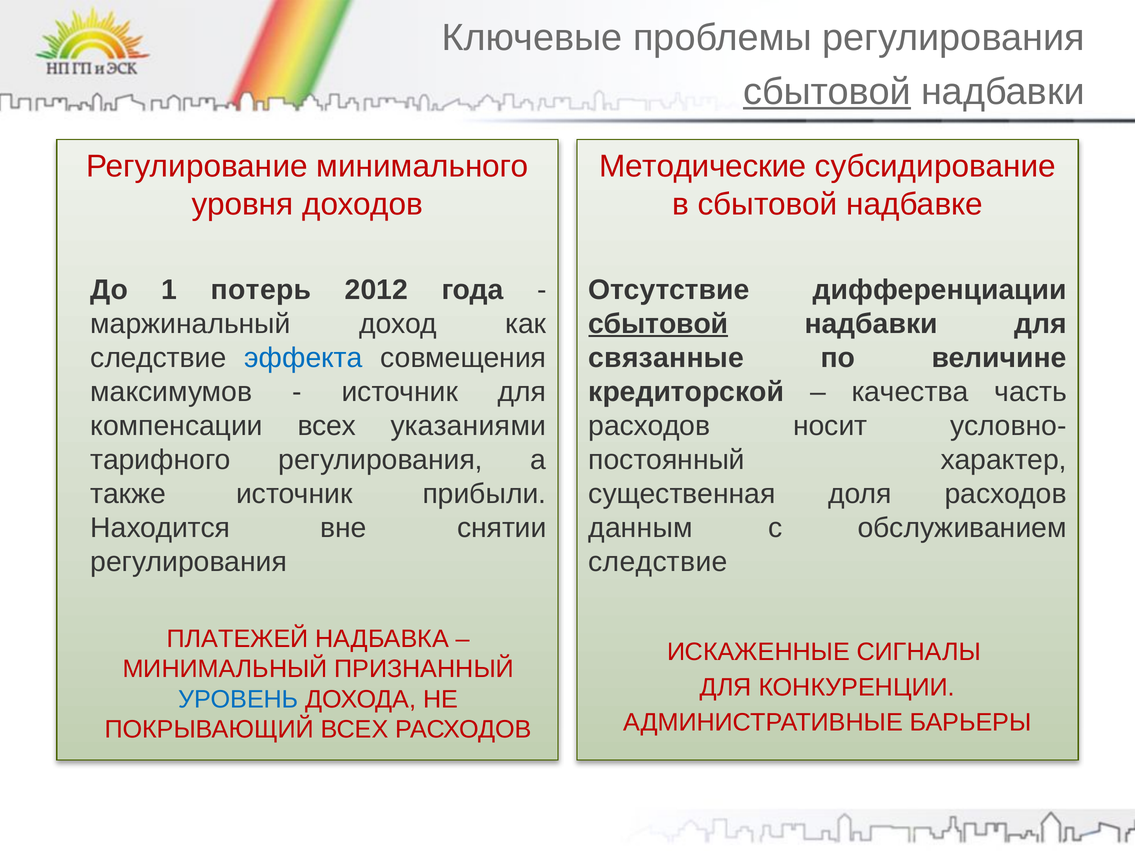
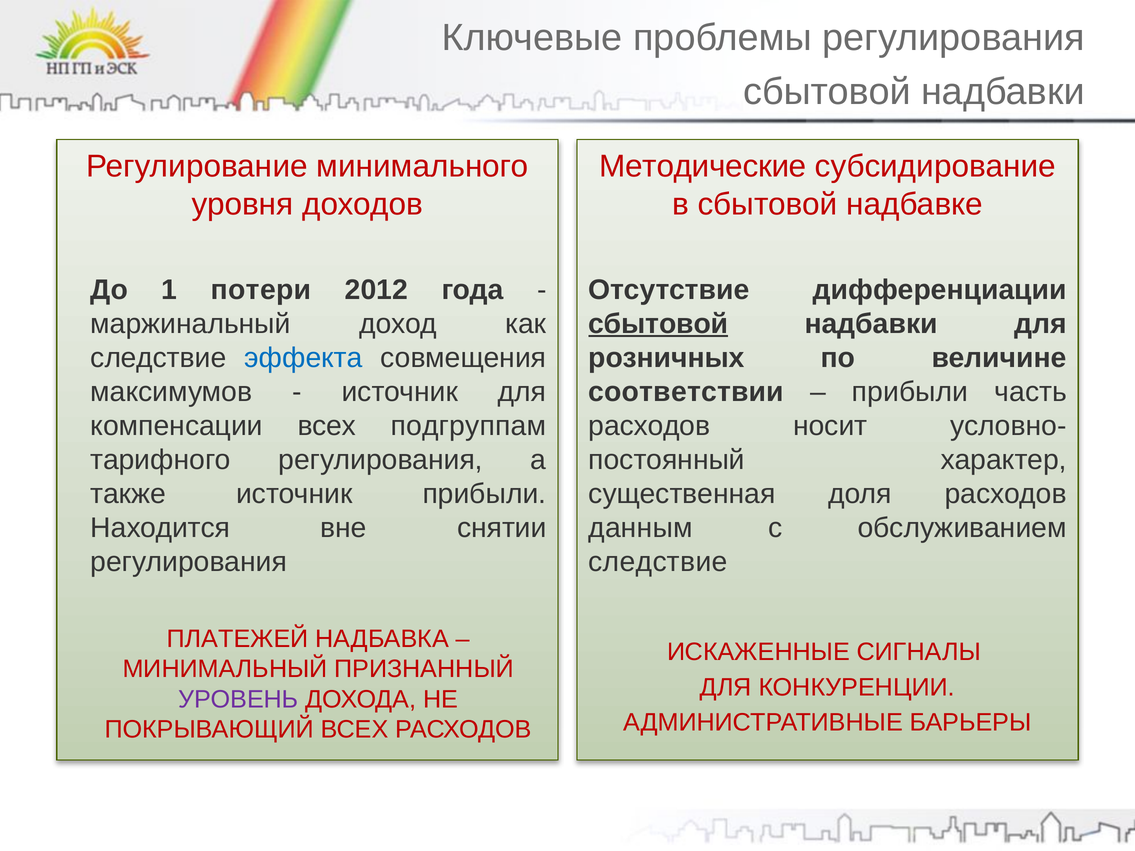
сбытовой at (827, 92) underline: present -> none
потерь: потерь -> потери
связанные: связанные -> розничных
кредиторской: кредиторской -> соответствии
качества at (910, 392): качества -> прибыли
указаниями: указаниями -> подгруппам
УРОВЕНЬ colour: blue -> purple
